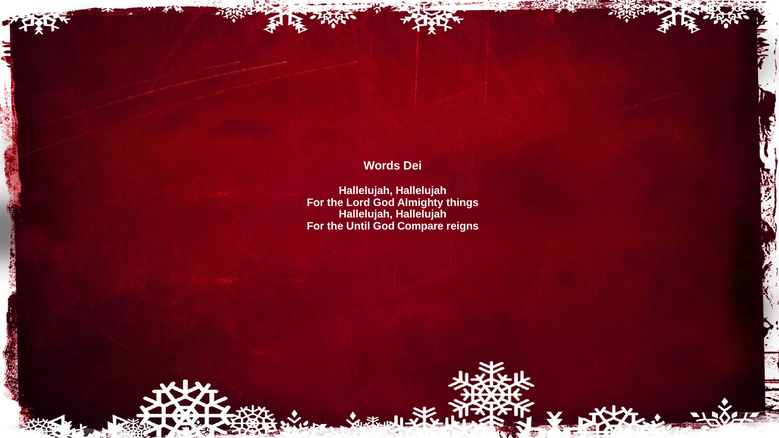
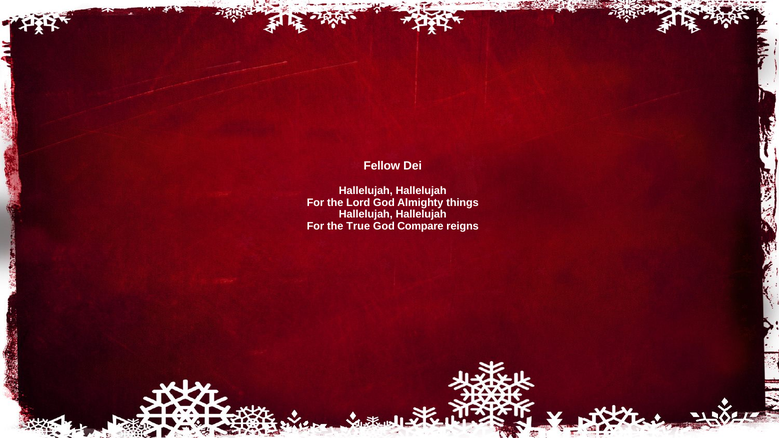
Words: Words -> Fellow
Until: Until -> True
